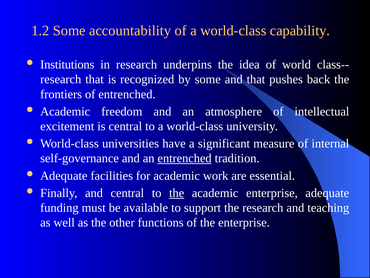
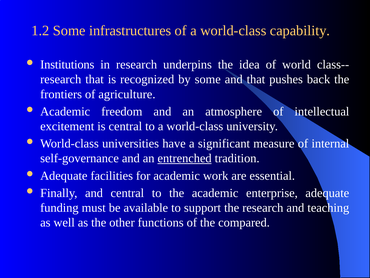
accountability: accountability -> infrastructures
of entrenched: entrenched -> agriculture
the at (177, 193) underline: present -> none
the enterprise: enterprise -> compared
